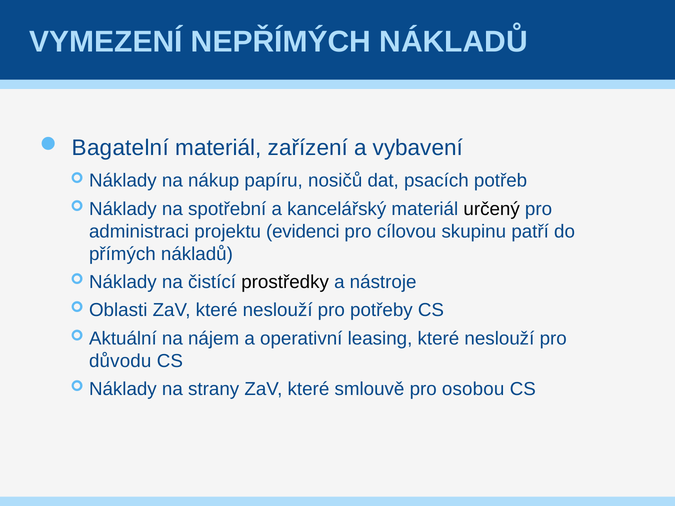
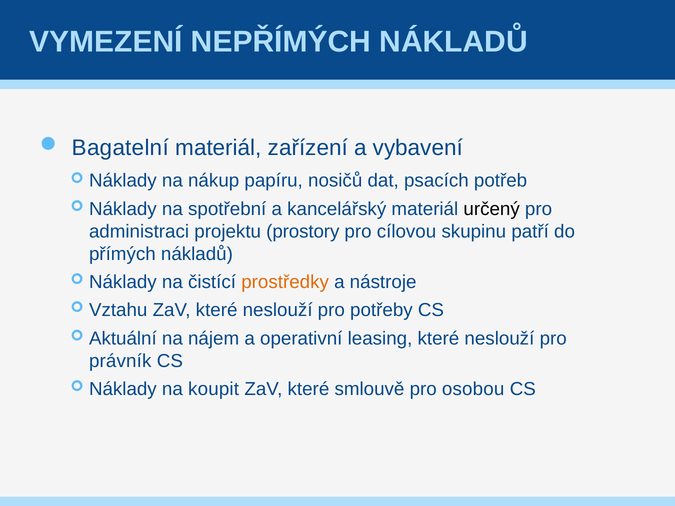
evidenci: evidenci -> prostory
prostředky colour: black -> orange
Oblasti: Oblasti -> Vztahu
důvodu: důvodu -> právník
strany: strany -> koupit
